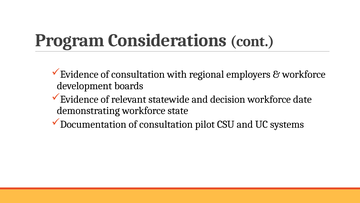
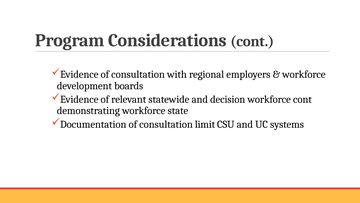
workforce date: date -> cont
pilot: pilot -> limit
